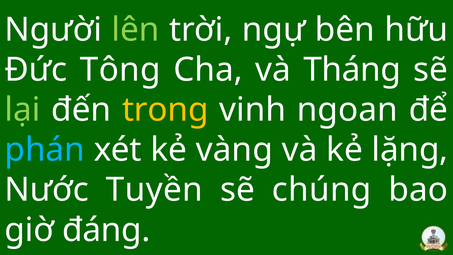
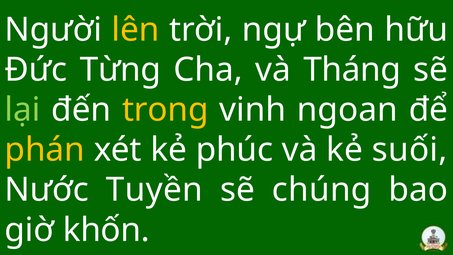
lên colour: light green -> yellow
Tông: Tông -> Từng
phán colour: light blue -> yellow
vàng: vàng -> phúc
lặng: lặng -> suối
đáng: đáng -> khốn
